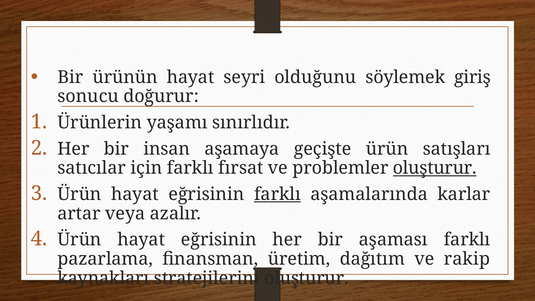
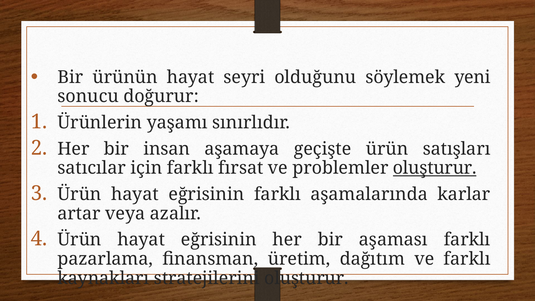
giriş: giriş -> yeni
farklı at (277, 194) underline: present -> none
ve rakip: rakip -> farklı
